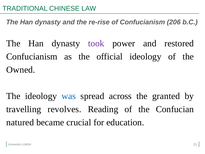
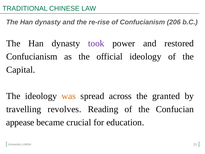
Owned: Owned -> Capital
was colour: blue -> orange
natured: natured -> appease
